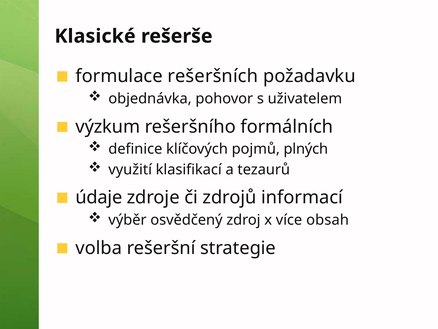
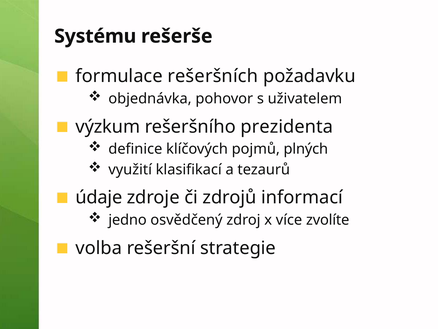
Klasické: Klasické -> Systému
formálních: formálních -> prezidenta
výběr: výběr -> jedno
obsah: obsah -> zvolíte
